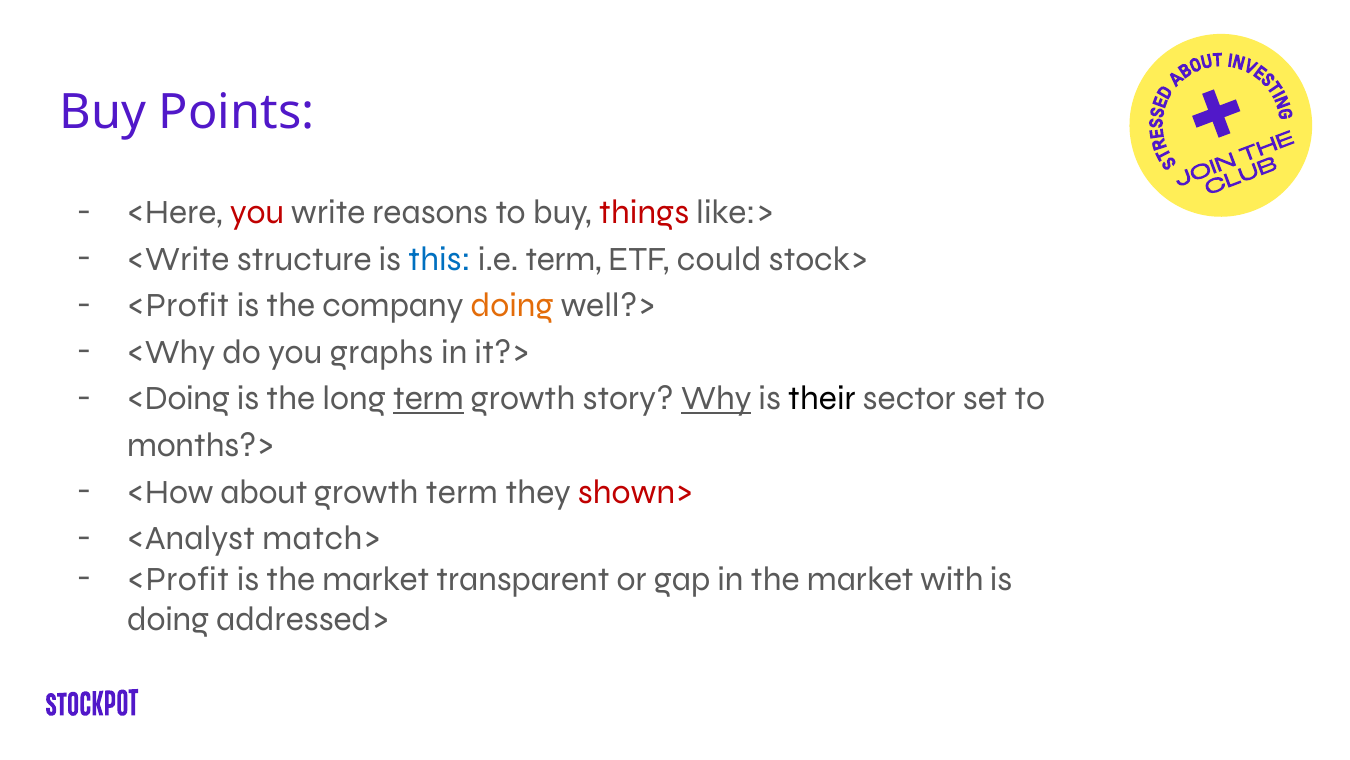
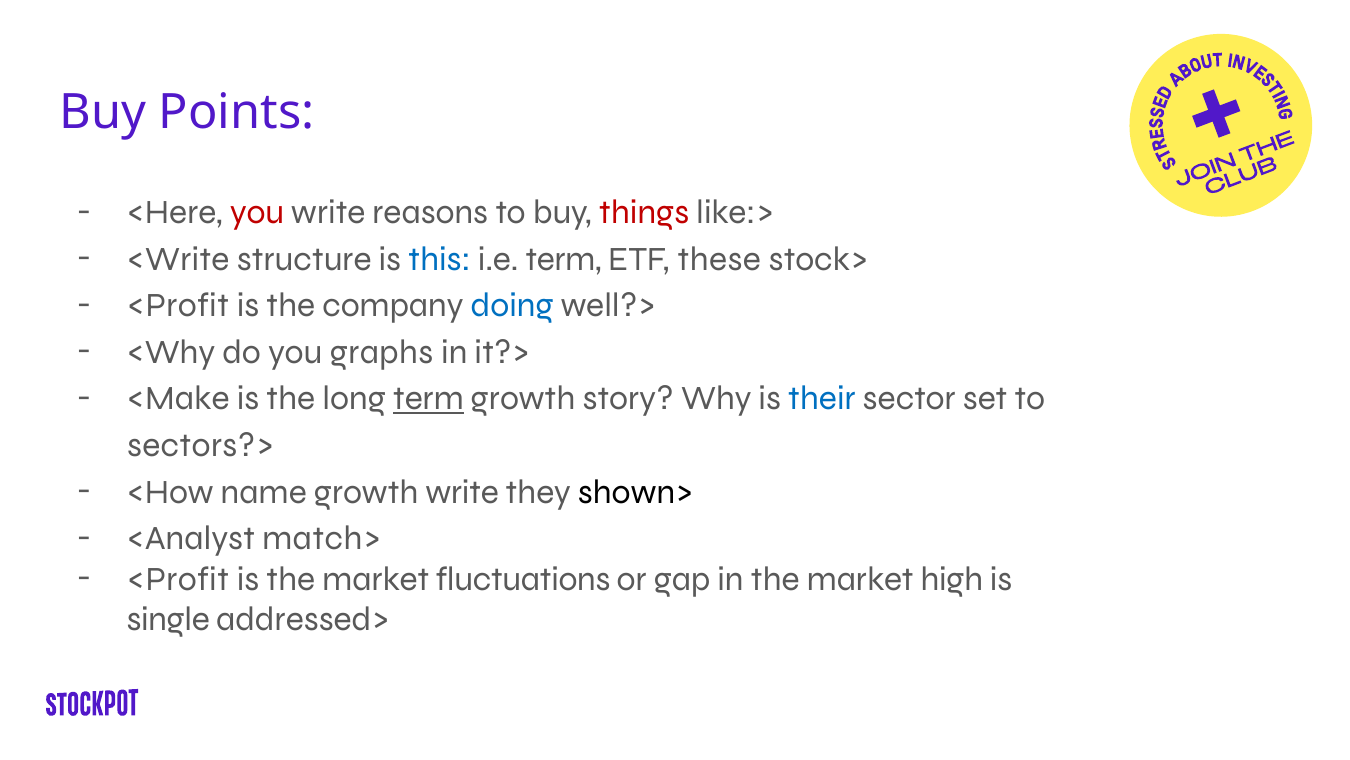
could: could -> these
doing at (512, 305) colour: orange -> blue
<Doing: <Doing -> <Make
Why underline: present -> none
their colour: black -> blue
months?>: months?> -> sectors?>
about: about -> name
growth term: term -> write
shown> colour: red -> black
transparent: transparent -> fluctuations
with: with -> high
doing at (168, 619): doing -> single
